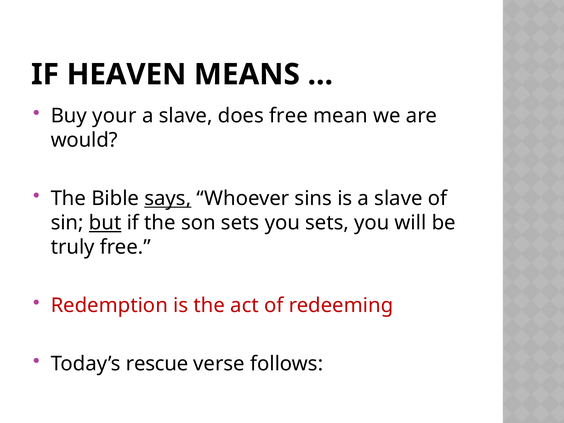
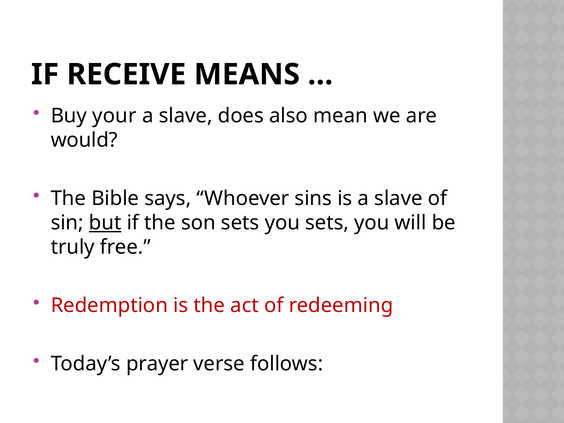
HEAVEN: HEAVEN -> RECEIVE
does free: free -> also
says underline: present -> none
rescue: rescue -> prayer
